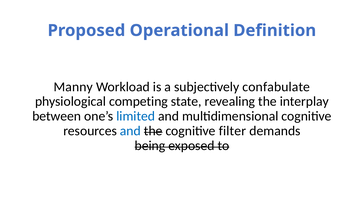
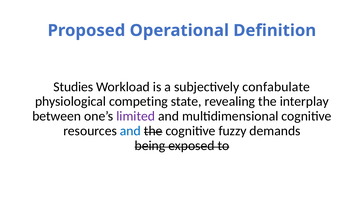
Manny: Manny -> Studies
limited colour: blue -> purple
filter: filter -> fuzzy
